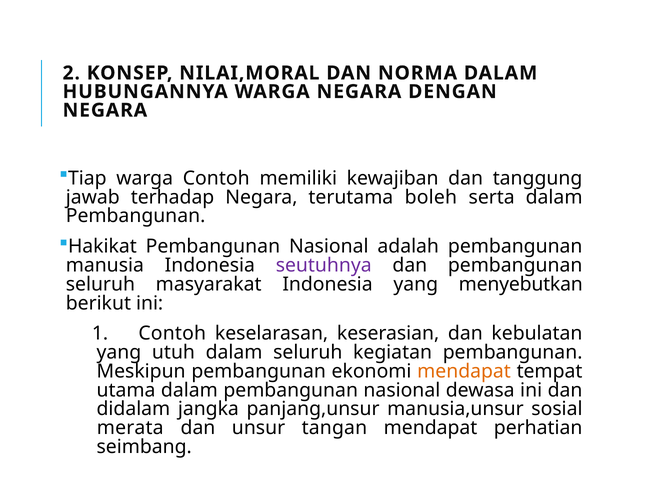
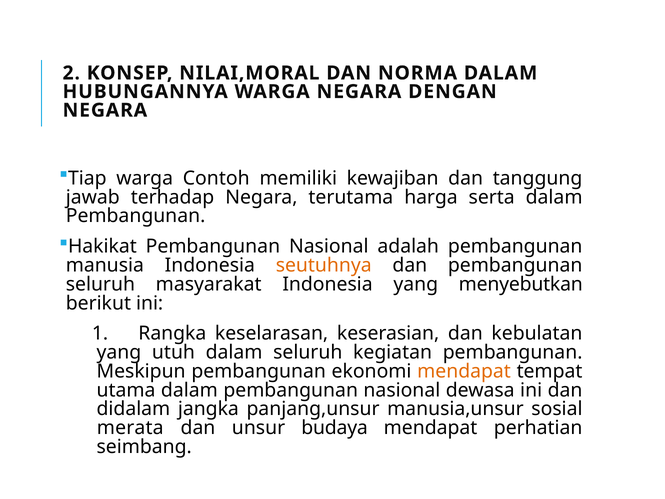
boleh: boleh -> harga
seutuhnya colour: purple -> orange
1 Contoh: Contoh -> Rangka
tangan: tangan -> budaya
